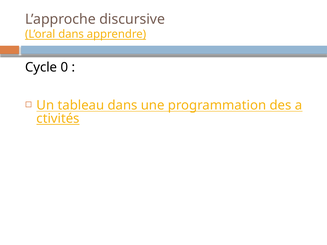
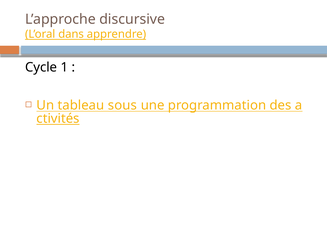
0: 0 -> 1
tableau dans: dans -> sous
